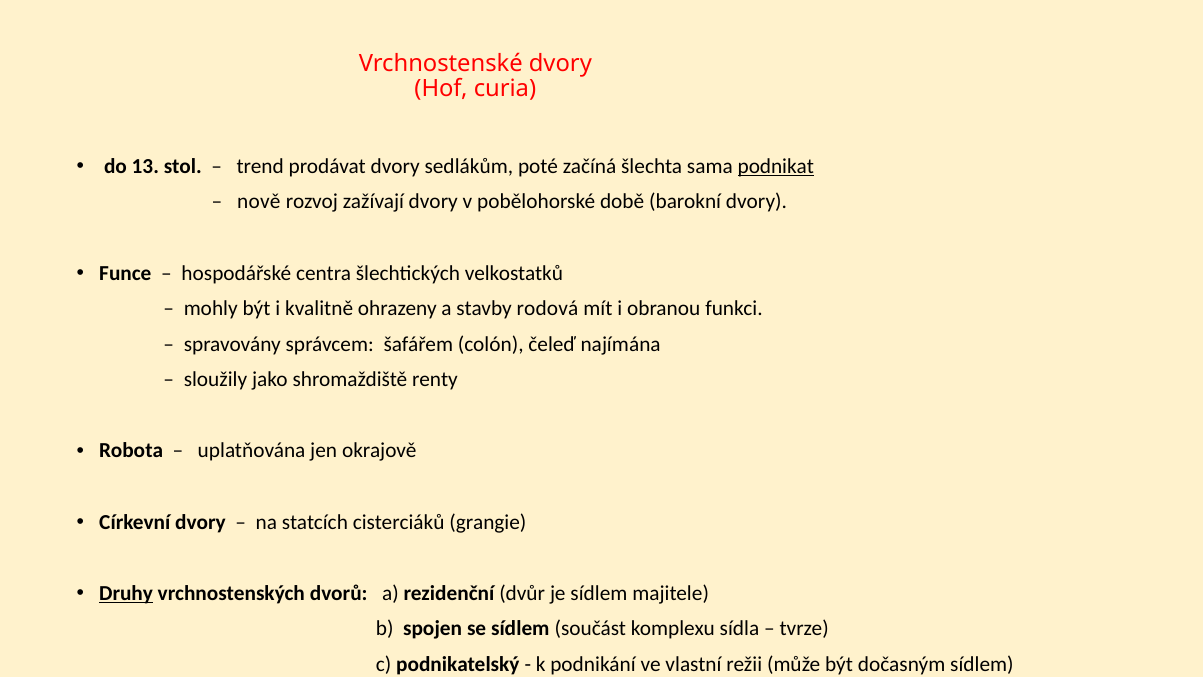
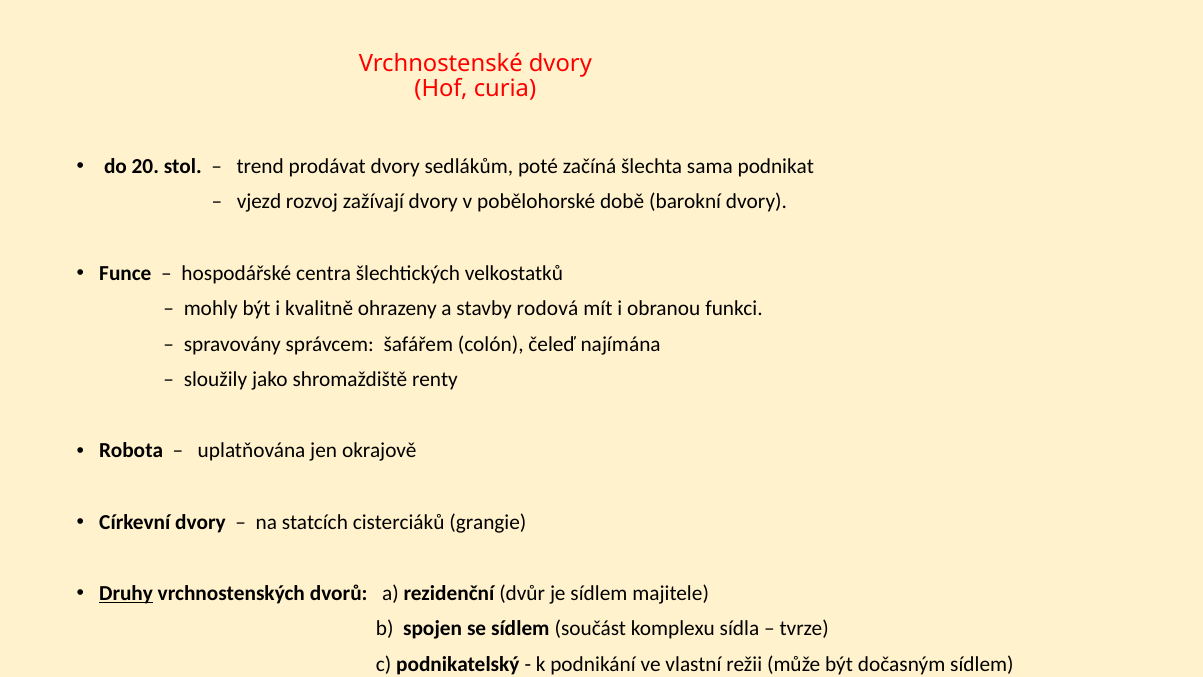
13: 13 -> 20
podnikat underline: present -> none
nově: nově -> vjezd
